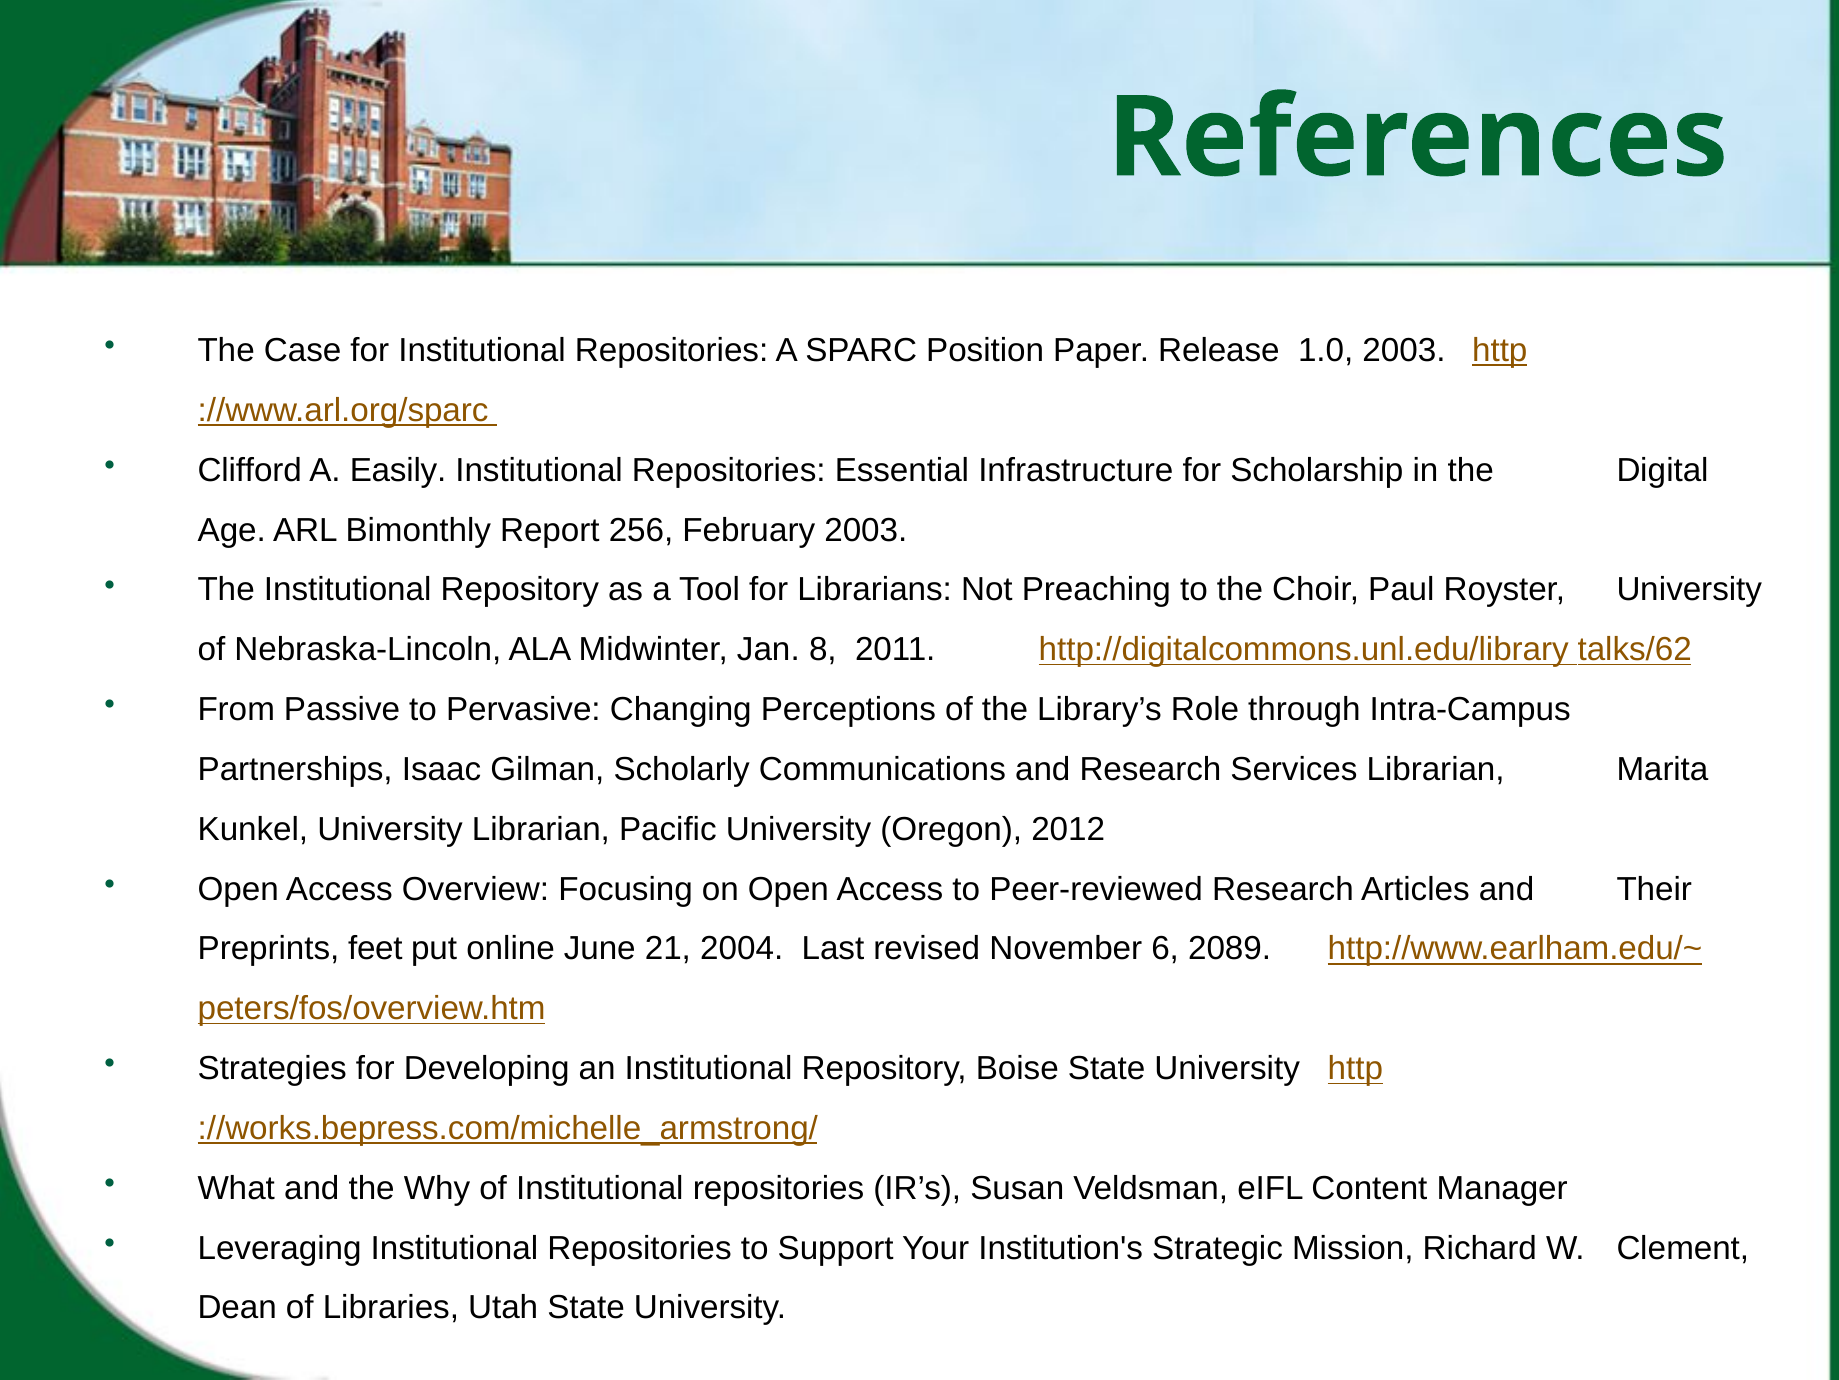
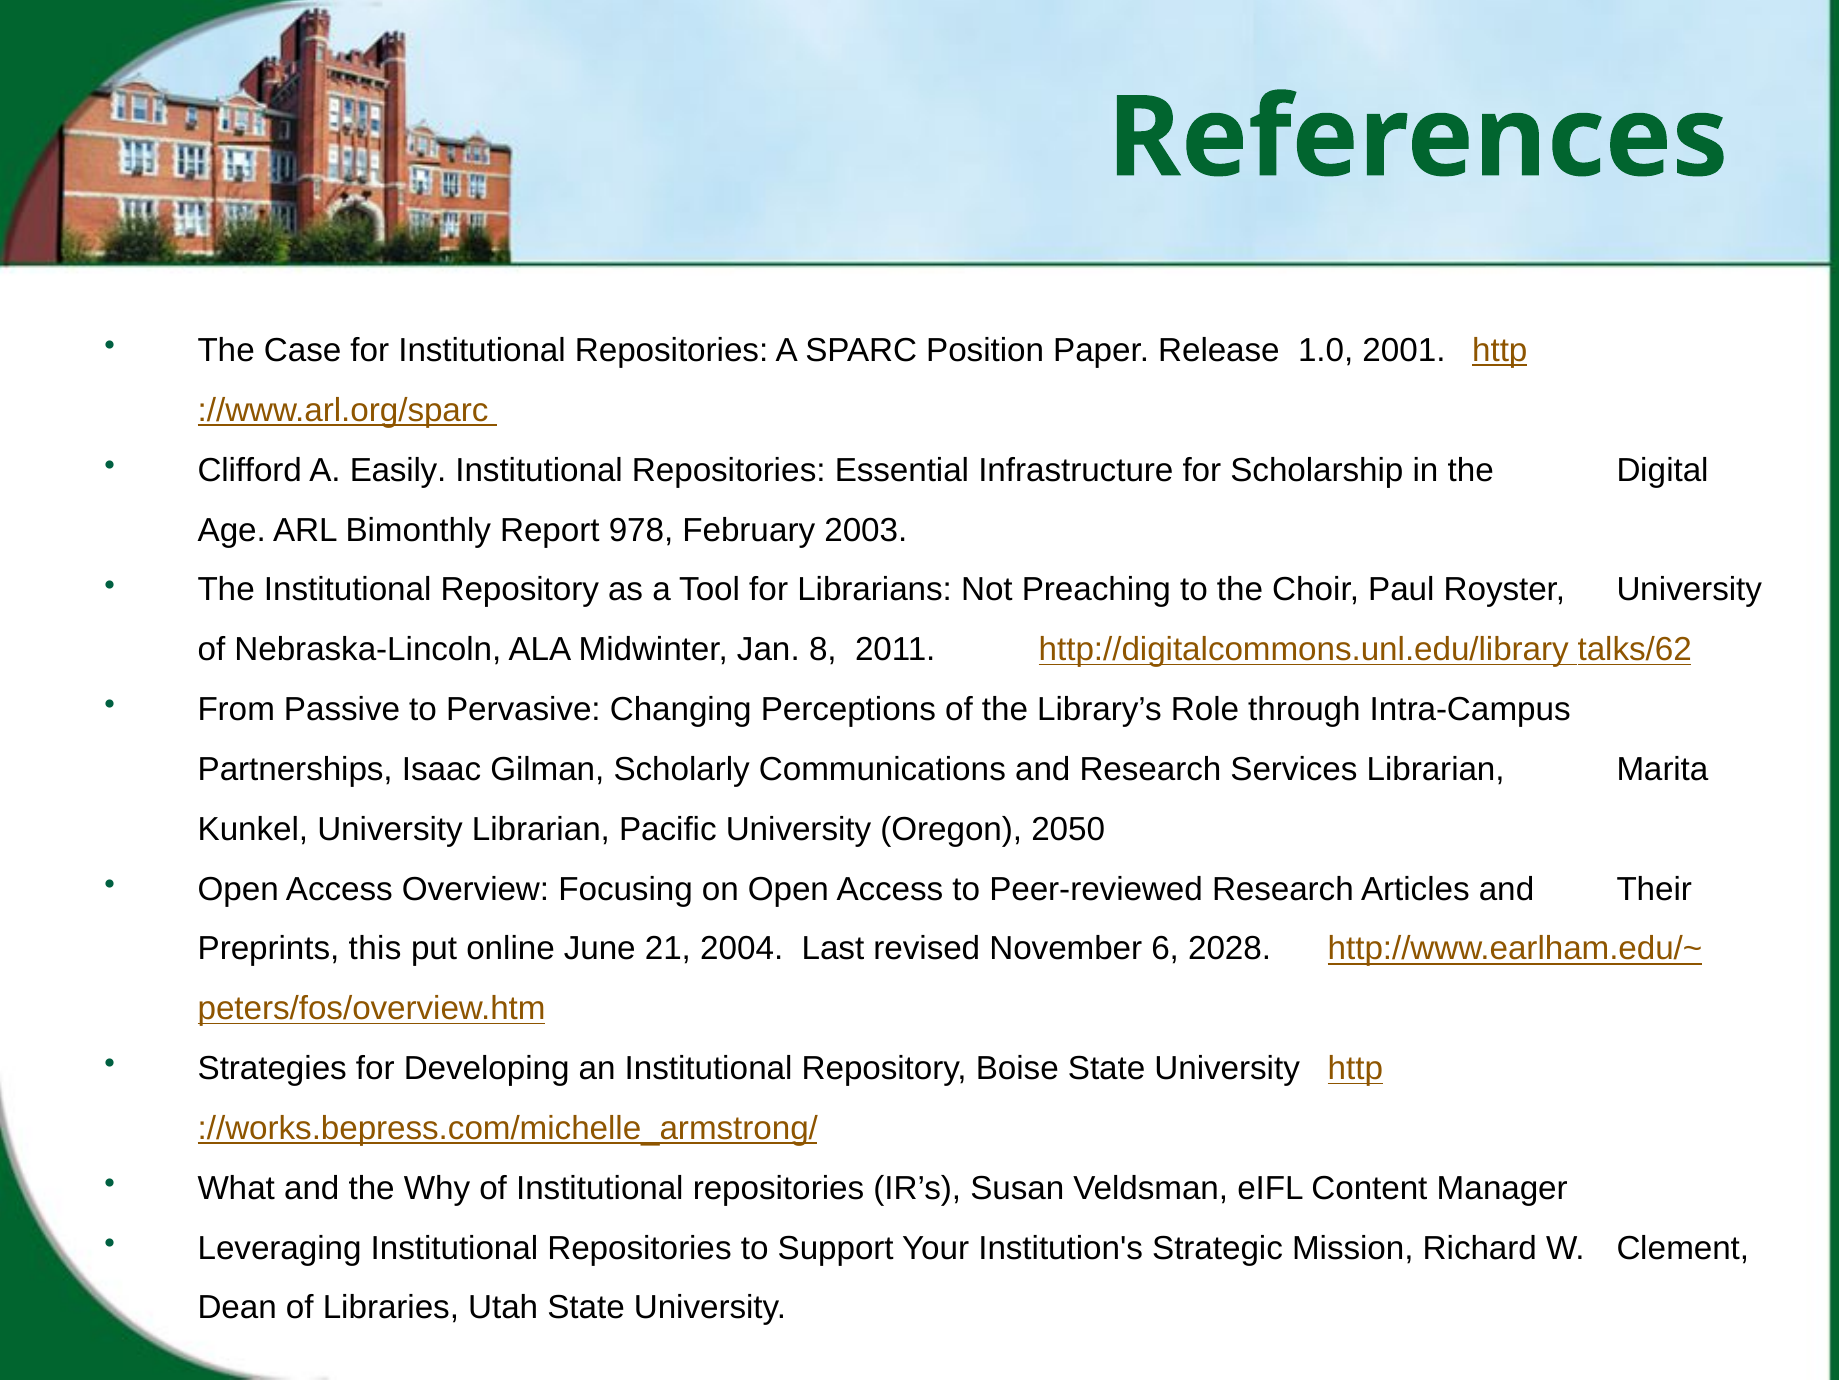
1.0 2003: 2003 -> 2001
256: 256 -> 978
2012: 2012 -> 2050
feet: feet -> this
2089: 2089 -> 2028
